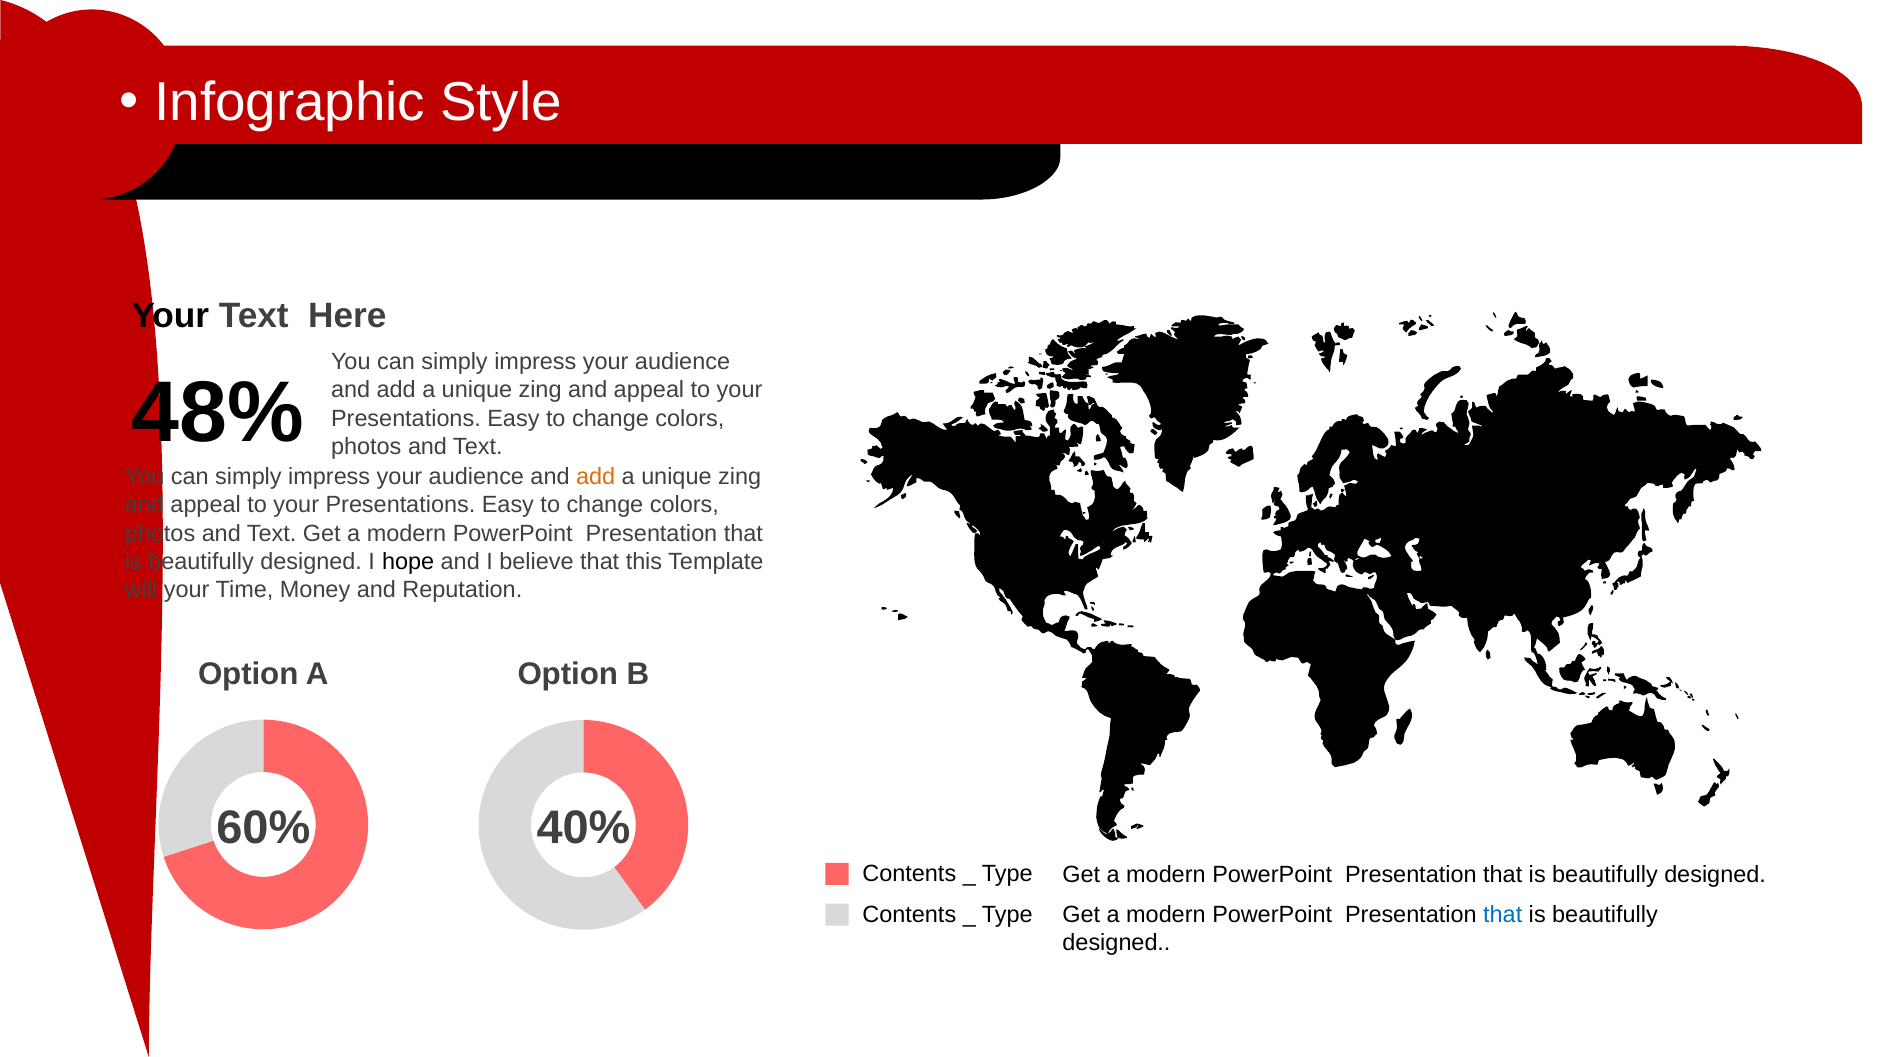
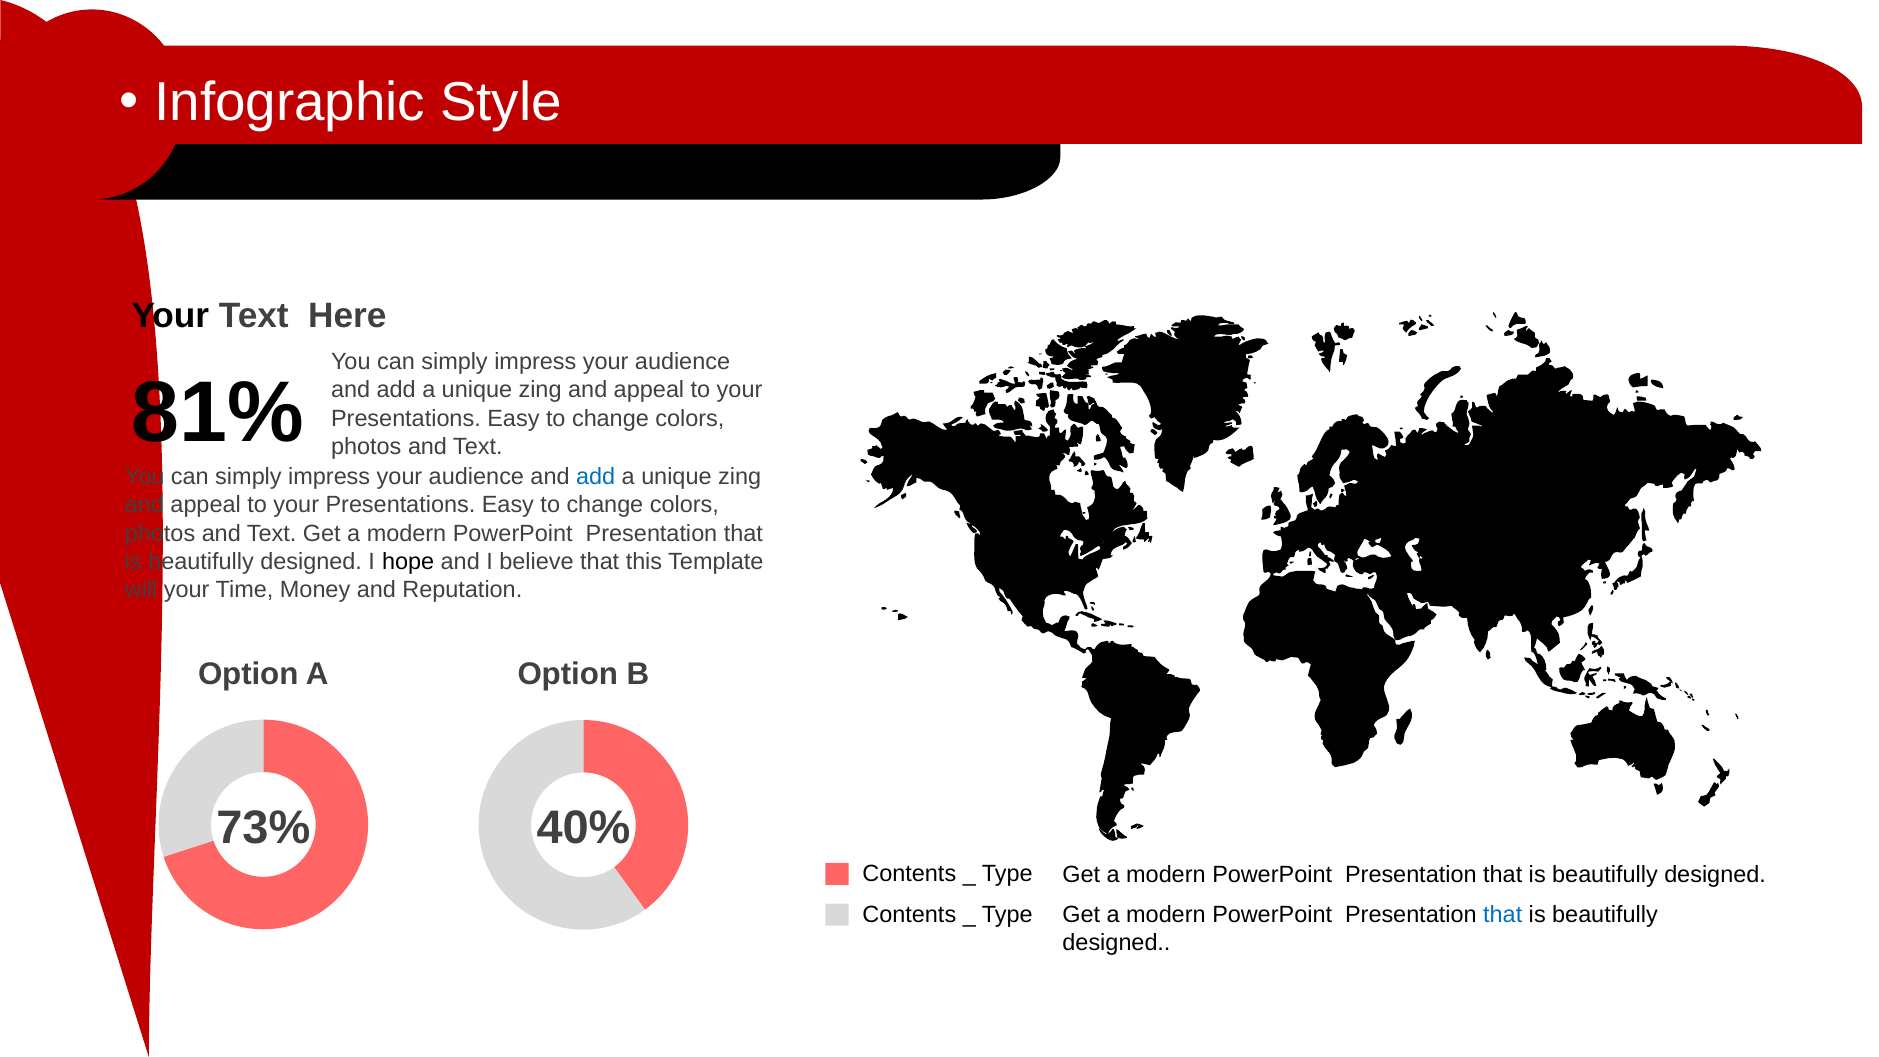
48%: 48% -> 81%
add at (596, 477) colour: orange -> blue
60%: 60% -> 73%
